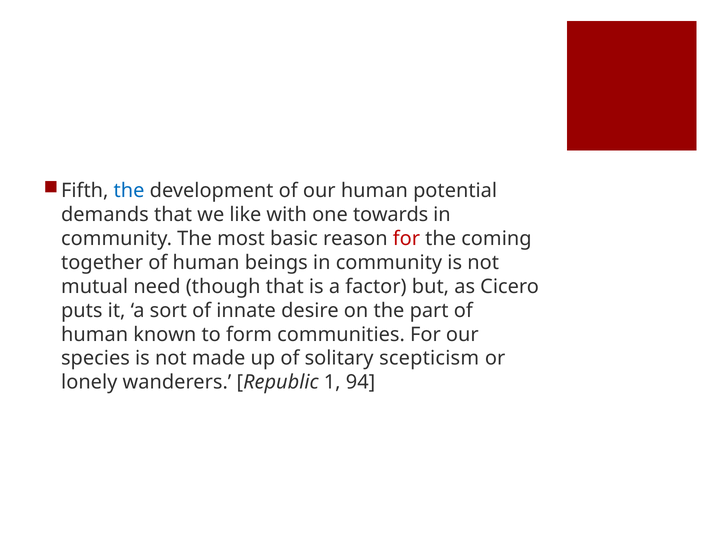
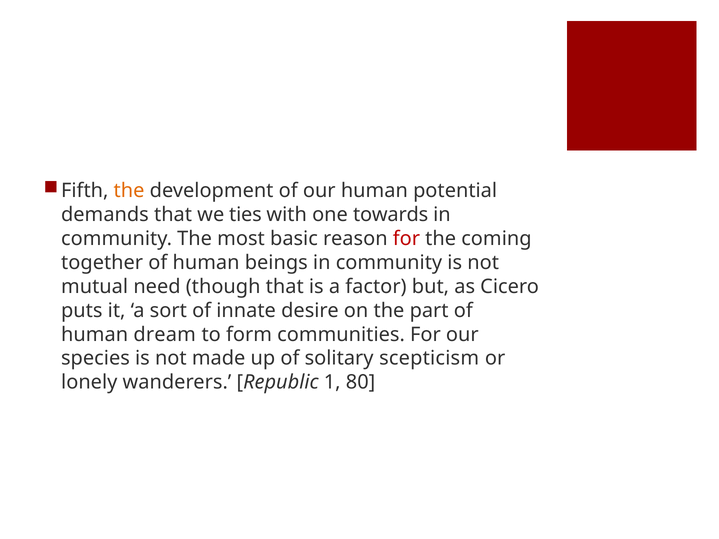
the at (129, 191) colour: blue -> orange
like: like -> ties
known: known -> dream
94: 94 -> 80
